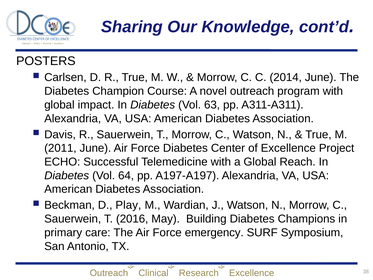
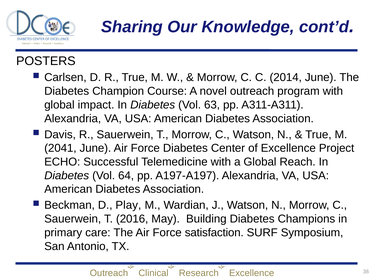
2011: 2011 -> 2041
emergency: emergency -> satisfaction
